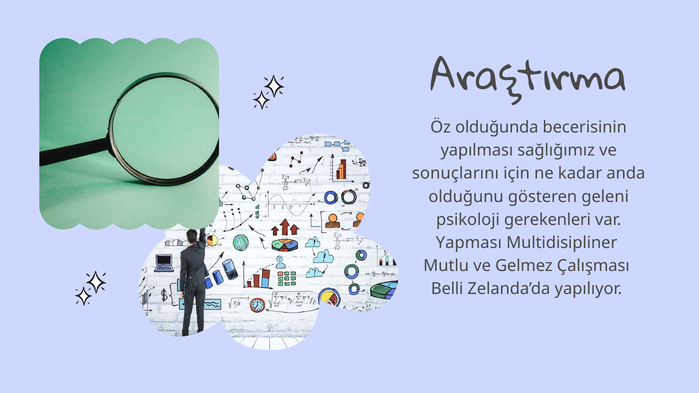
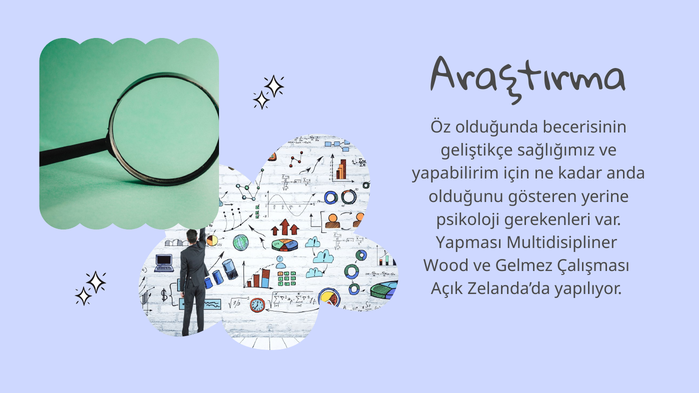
yapılması: yapılması -> geliştikçe
sonuçlarını: sonuçlarını -> yapabilirim
geleni: geleni -> yerine
Mutlu: Mutlu -> Wood
Belli: Belli -> Açık
